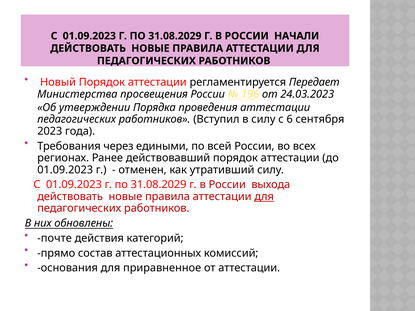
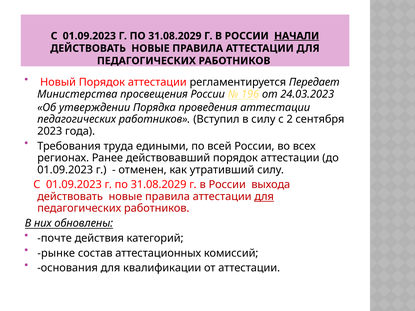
НАЧАЛИ underline: none -> present
6: 6 -> 2
через: через -> труда
прямо: прямо -> рынке
приравненное: приравненное -> квалификации
